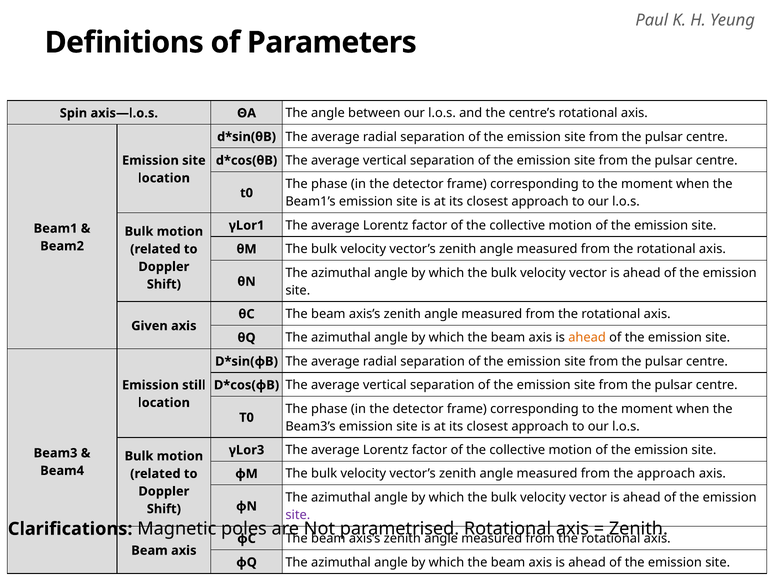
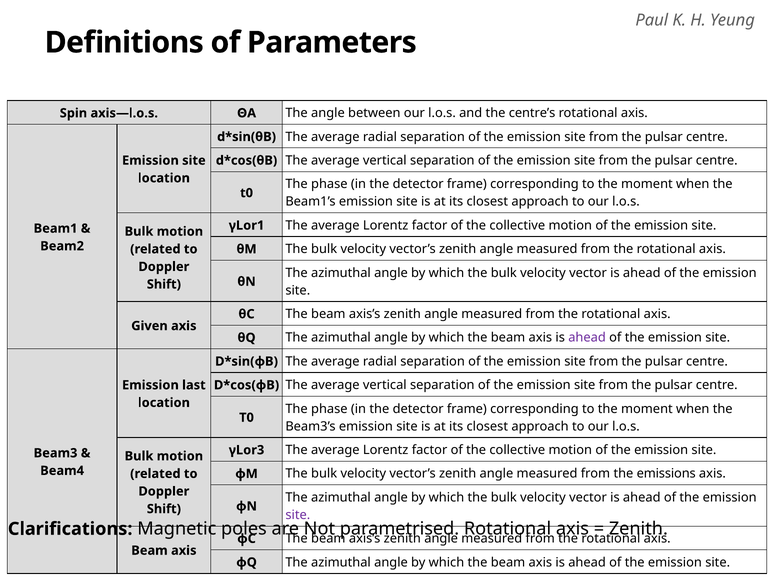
ahead at (587, 337) colour: orange -> purple
still: still -> last
the approach: approach -> emissions
